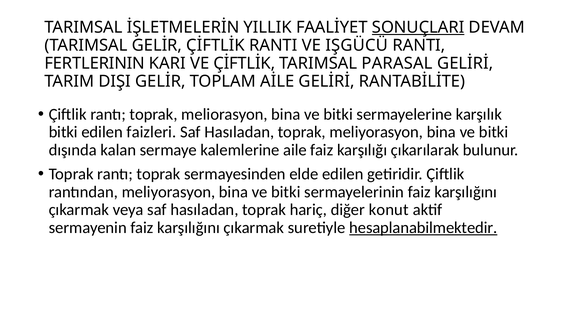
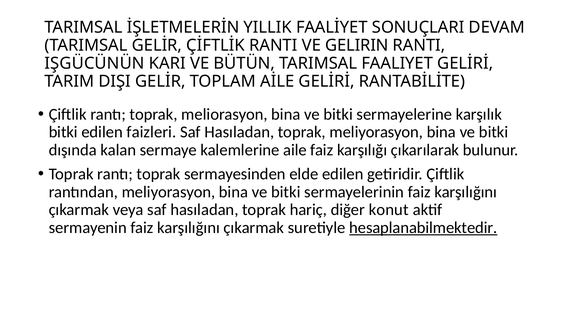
SONUÇLARI underline: present -> none
IŞGÜCÜ: IŞGÜCÜ -> GELIRIN
FERTLERININ: FERTLERININ -> IŞGÜCÜNÜN
VE ÇİFTLİK: ÇİFTLİK -> BÜTÜN
PARASAL: PARASAL -> FAALIYET
